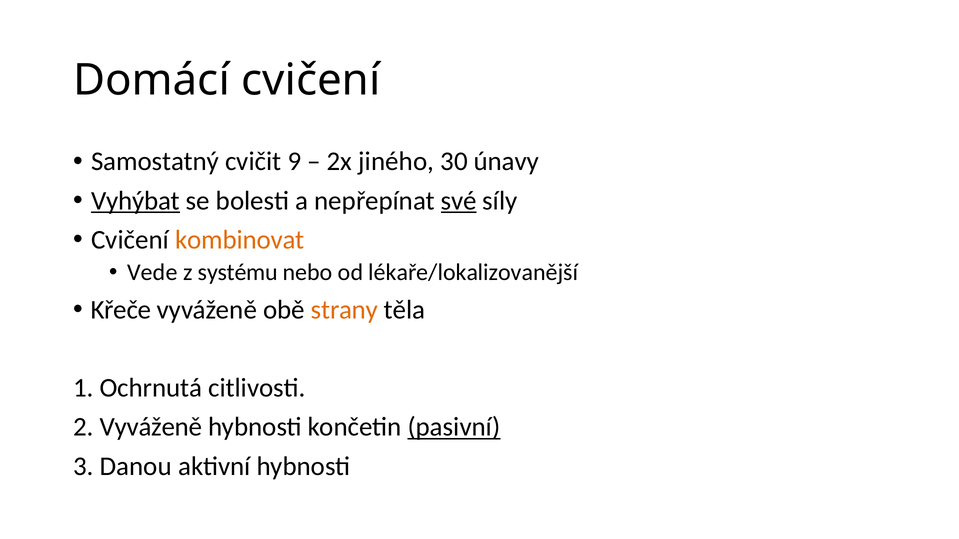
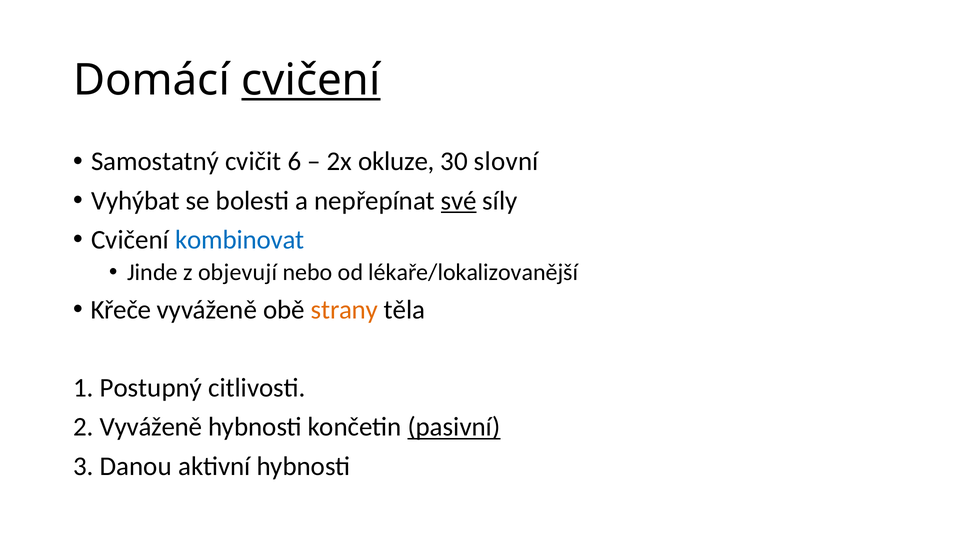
cvičení at (311, 81) underline: none -> present
9: 9 -> 6
jiného: jiného -> okluze
únavy: únavy -> slovní
Vyhýbat underline: present -> none
kombinovat colour: orange -> blue
Vede: Vede -> Jinde
systému: systému -> objevují
Ochrnutá: Ochrnutá -> Postupný
